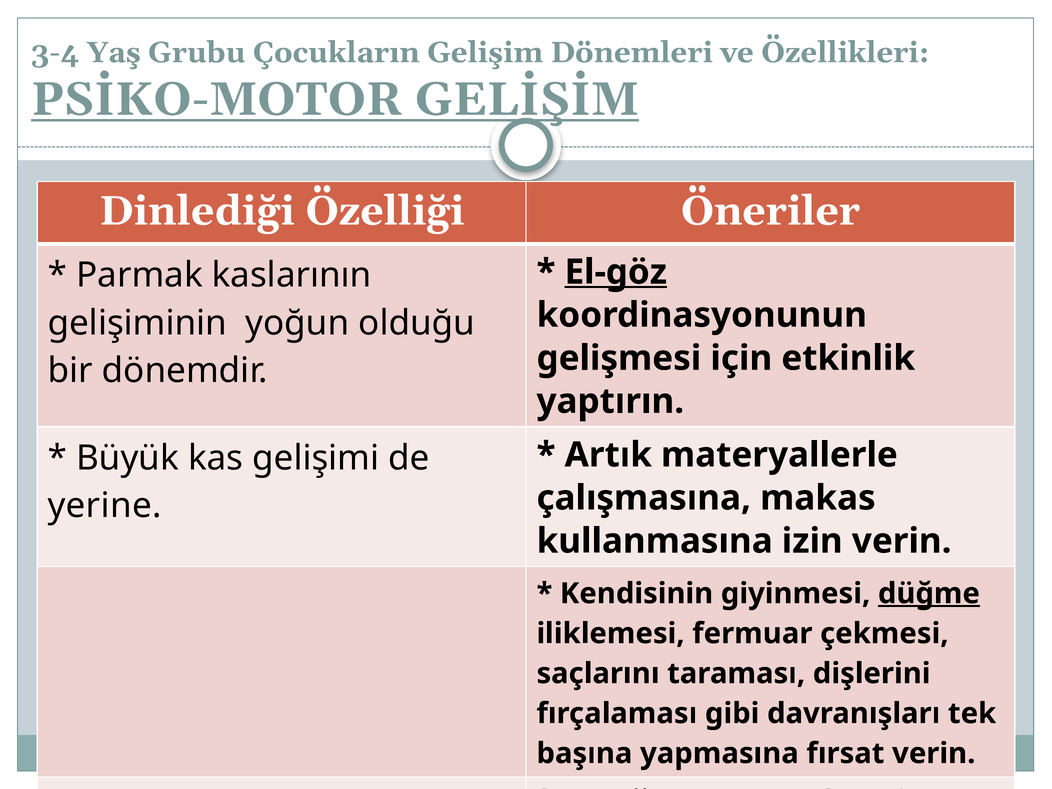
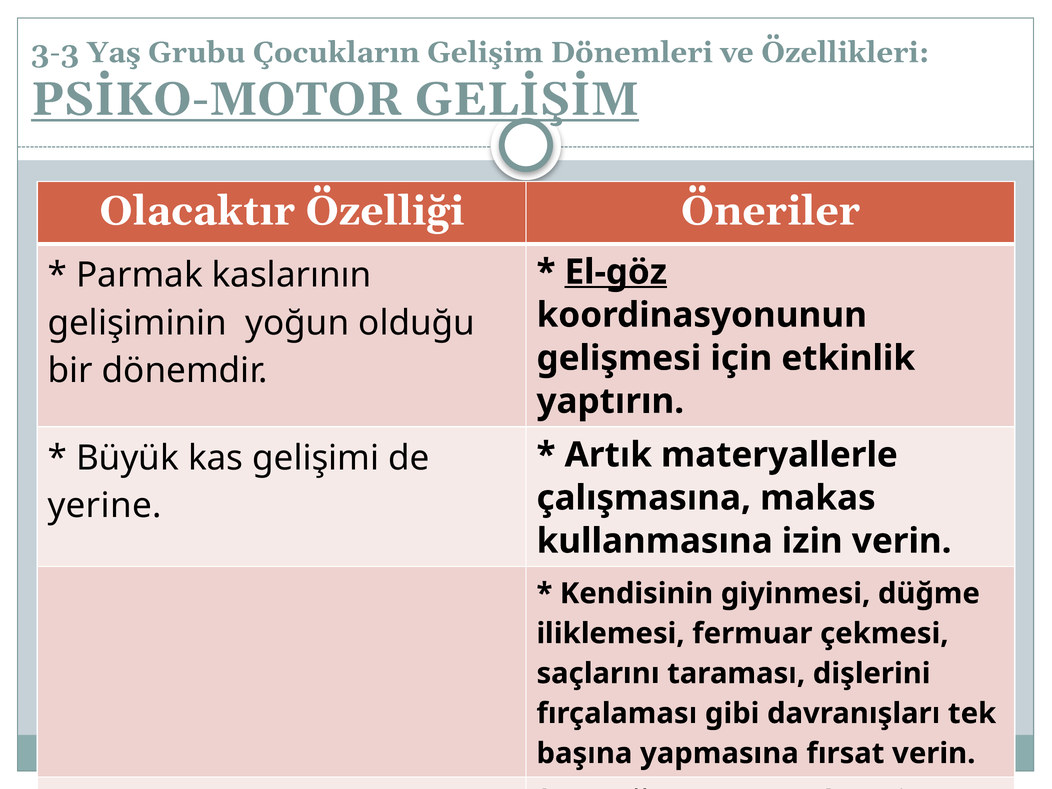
3-4: 3-4 -> 3-3
Dinlediği: Dinlediği -> Olacaktır
düğme underline: present -> none
